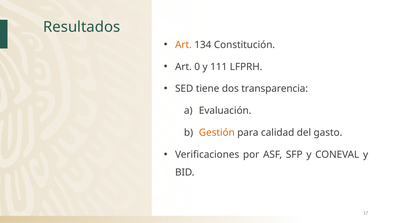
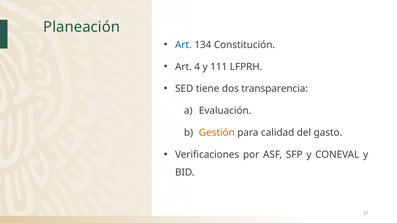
Resultados: Resultados -> Planeación
Art at (183, 45) colour: orange -> blue
0: 0 -> 4
